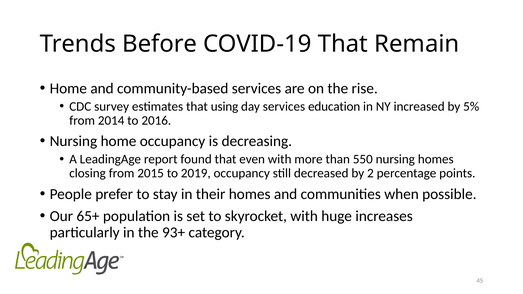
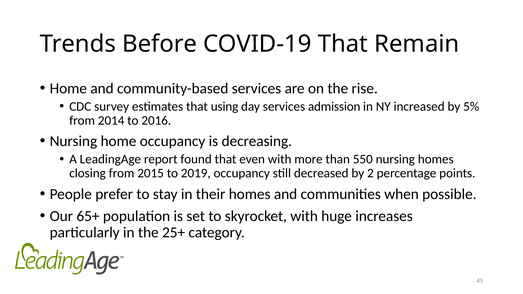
education: education -> admission
93+: 93+ -> 25+
